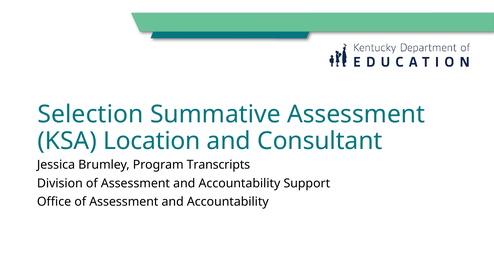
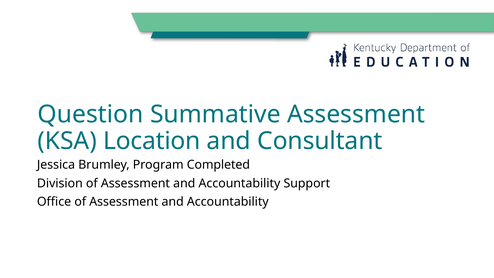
Selection: Selection -> Question
Transcripts: Transcripts -> Completed
